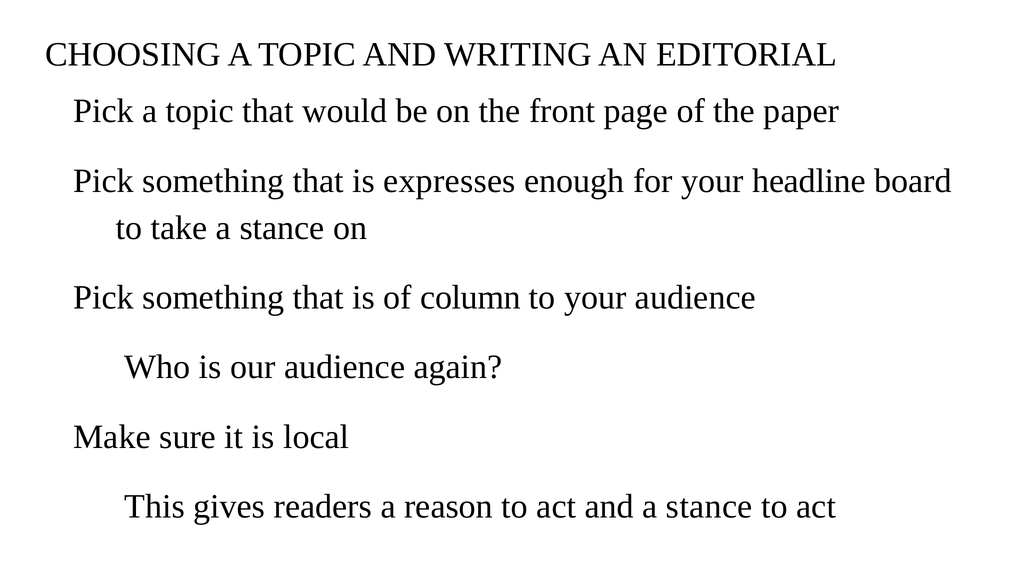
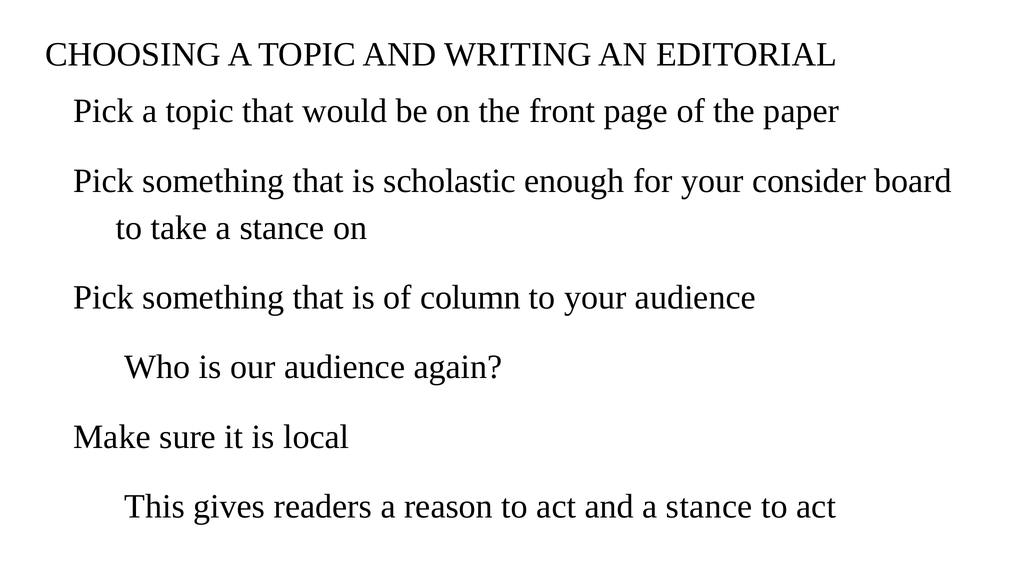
expresses: expresses -> scholastic
headline: headline -> consider
